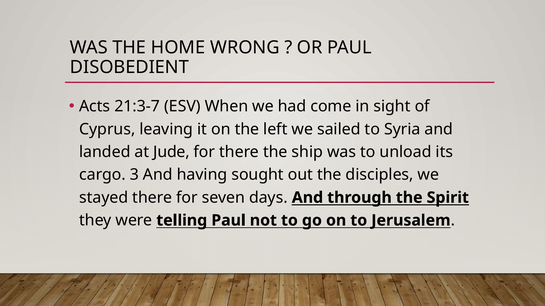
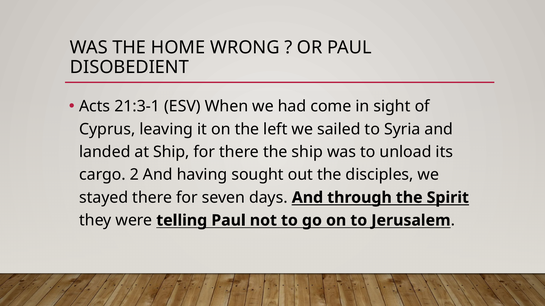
21:3-7: 21:3-7 -> 21:3-1
at Jude: Jude -> Ship
3: 3 -> 2
